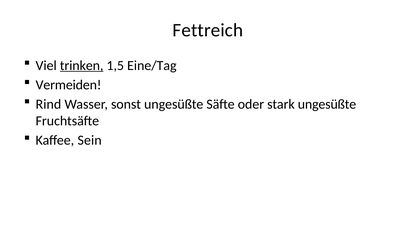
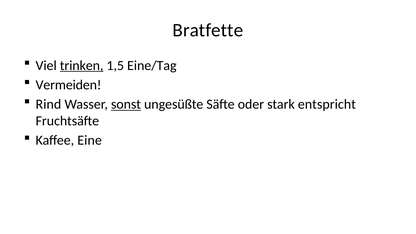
Fettreich: Fettreich -> Bratfette
sonst underline: none -> present
stark ungesüßte: ungesüßte -> entspricht
Sein: Sein -> Eine
